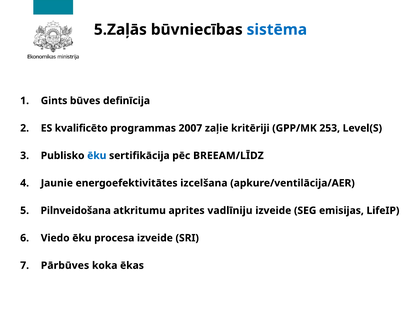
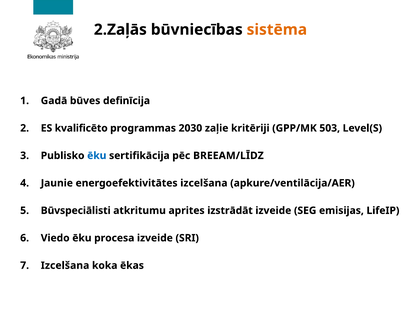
5.Zaļās: 5.Zaļās -> 2.Zaļās
sistēma colour: blue -> orange
Gints: Gints -> Gadā
2007: 2007 -> 2030
253: 253 -> 503
Pilnveidošana: Pilnveidošana -> Būvspeciālisti
vadlīniju: vadlīniju -> izstrādāt
Pārbūves at (65, 265): Pārbūves -> Izcelšana
